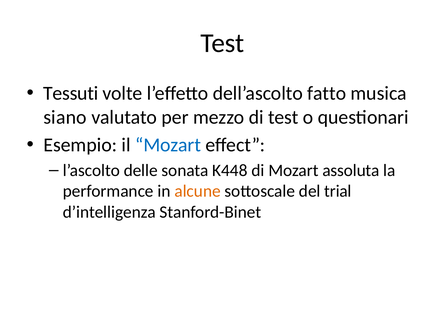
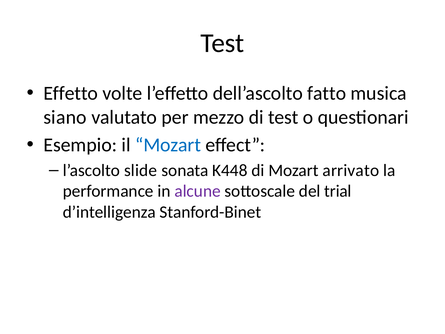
Tessuti: Tessuti -> Effetto
delle: delle -> slide
assoluta: assoluta -> arrivato
alcune colour: orange -> purple
